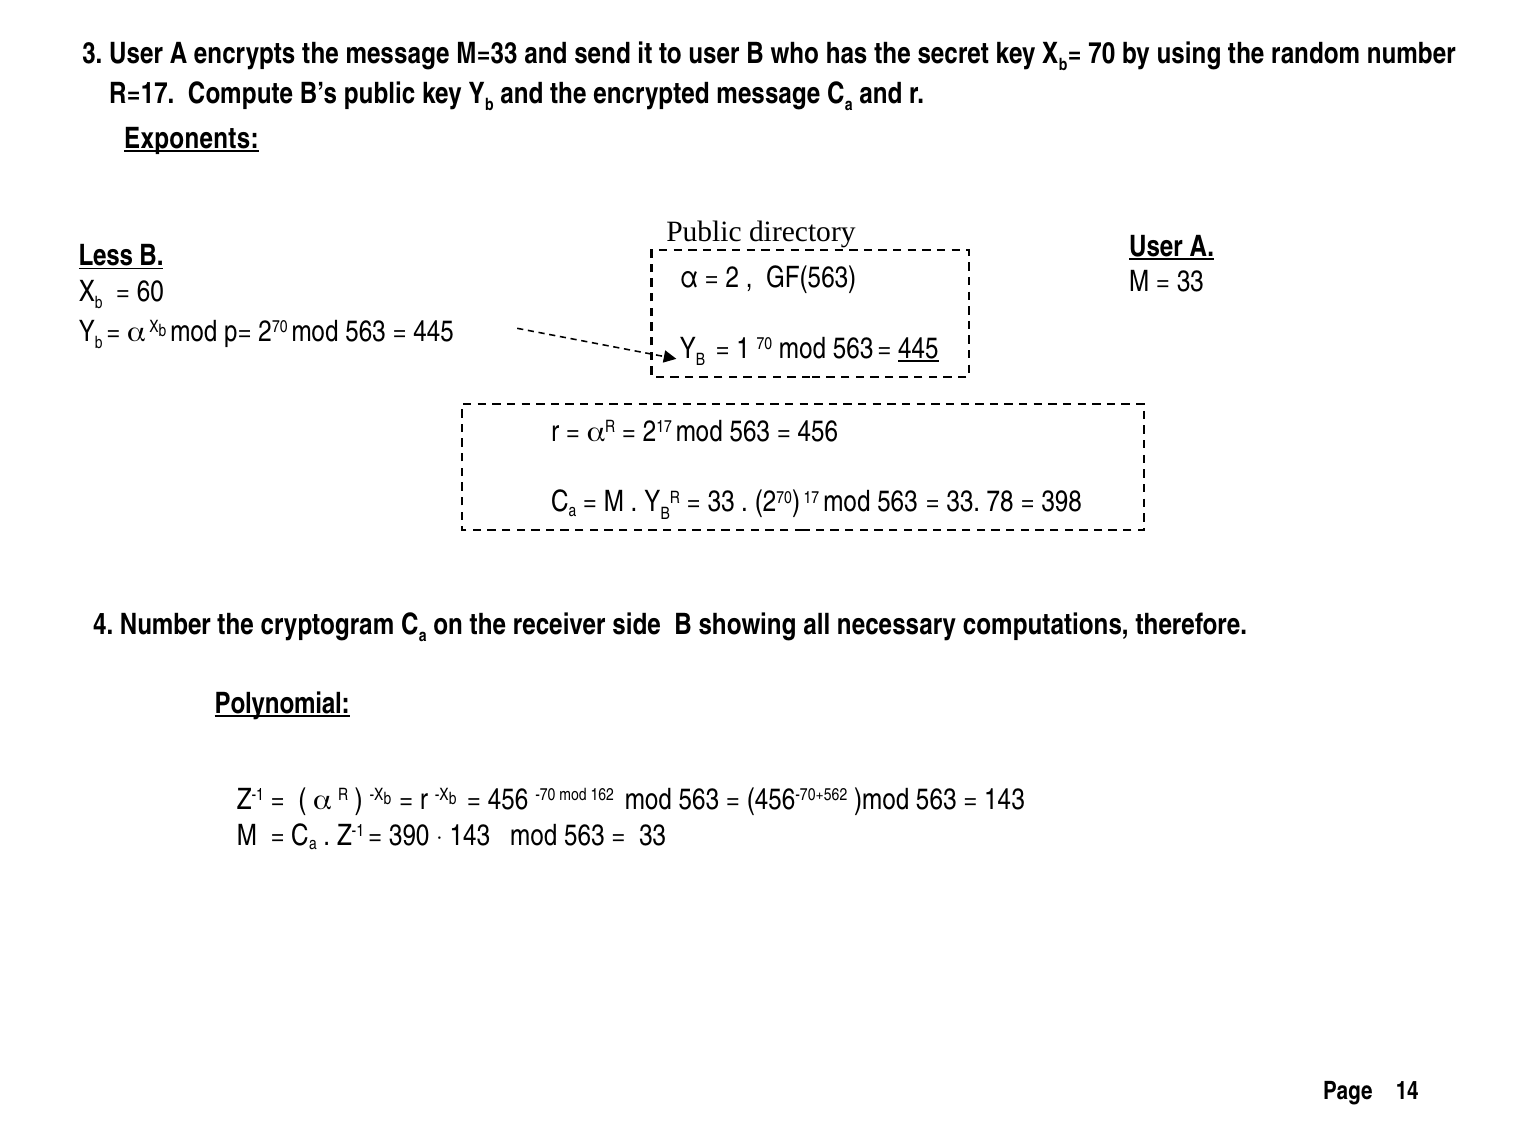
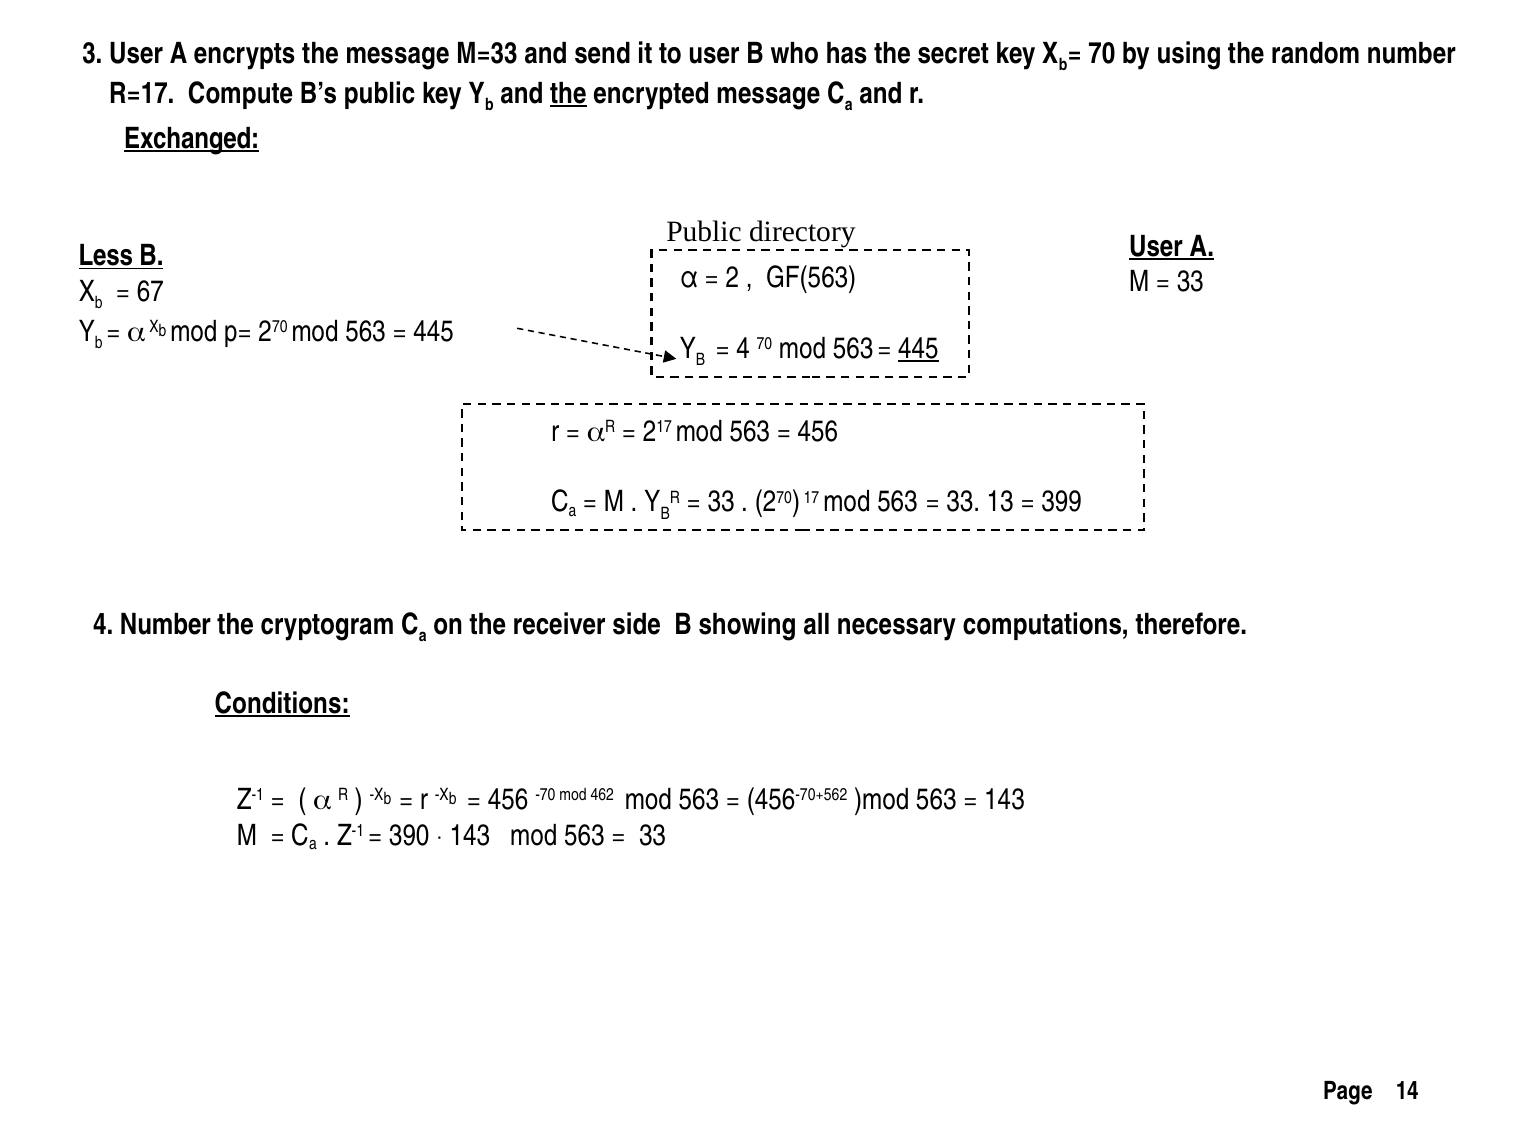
the at (568, 94) underline: none -> present
Exponents: Exponents -> Exchanged
60: 60 -> 67
1 at (743, 349): 1 -> 4
78: 78 -> 13
398: 398 -> 399
Polynomial: Polynomial -> Conditions
162: 162 -> 462
